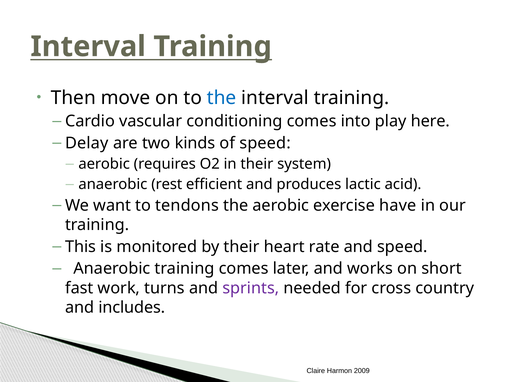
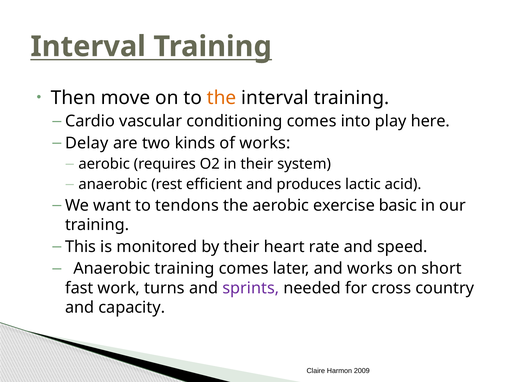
the at (222, 98) colour: blue -> orange
of speed: speed -> works
have: have -> basic
includes: includes -> capacity
